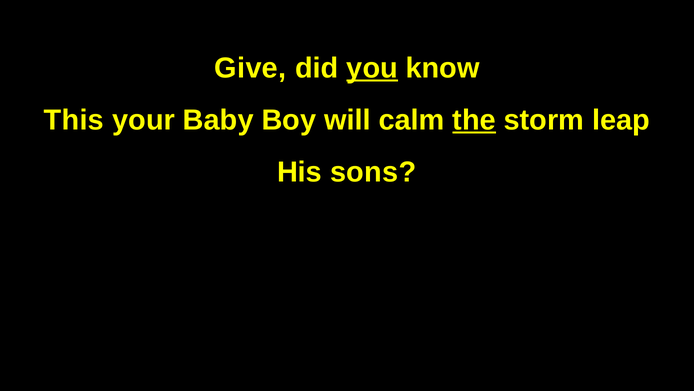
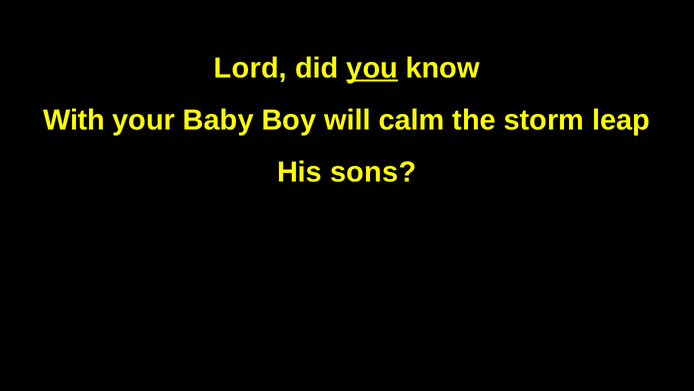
Give: Give -> Lord
This: This -> With
the underline: present -> none
